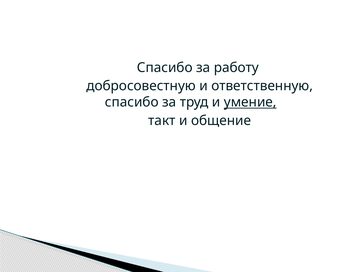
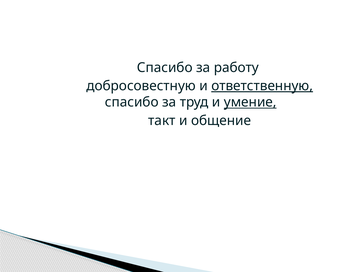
ответственную underline: none -> present
